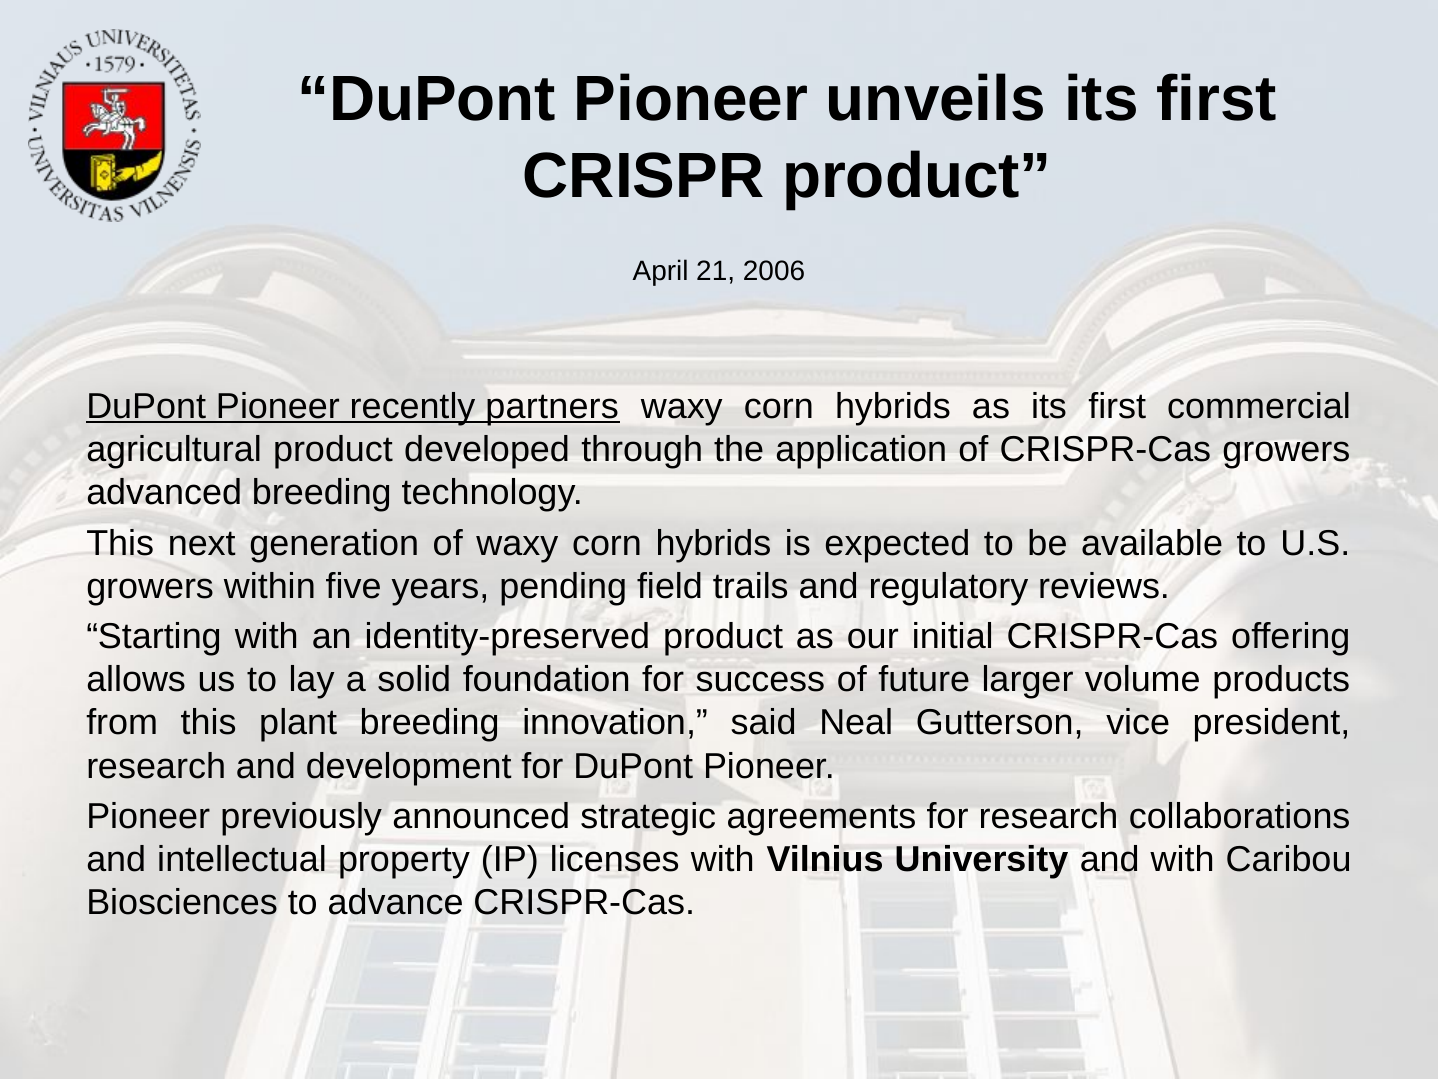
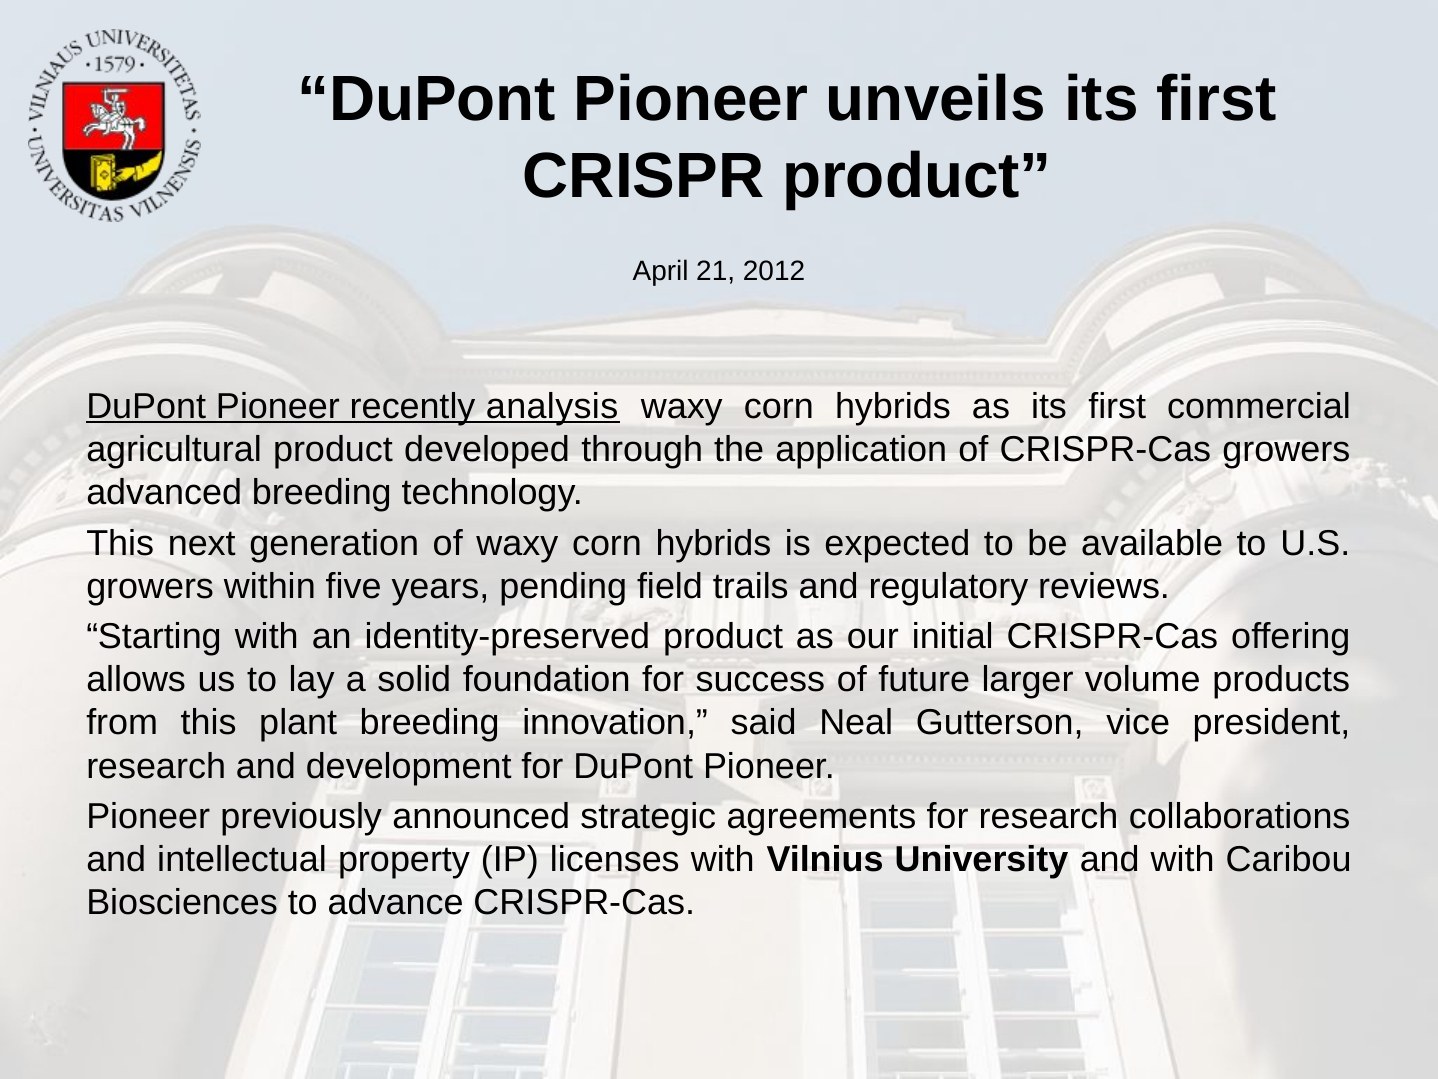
2006: 2006 -> 2012
partners: partners -> analysis
